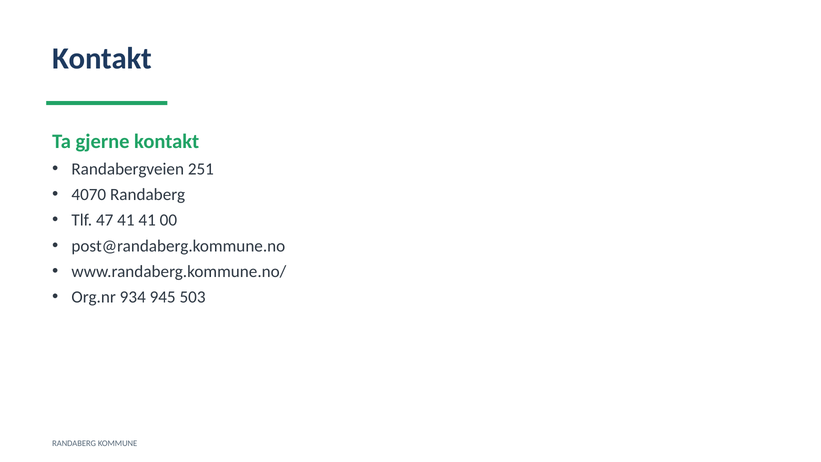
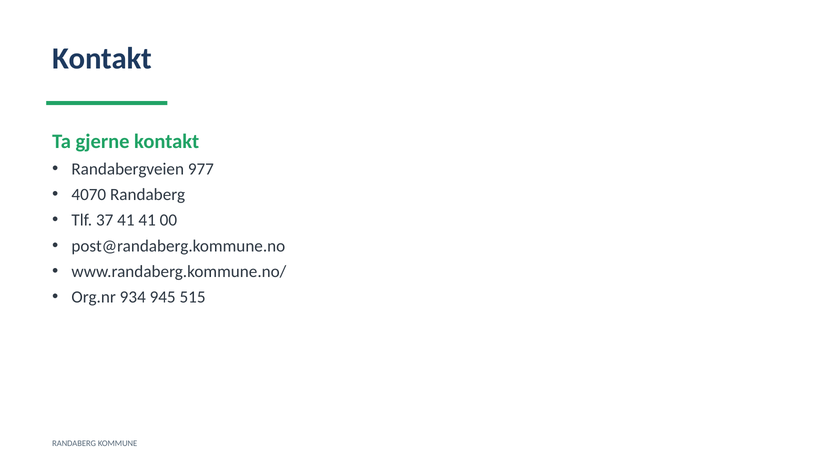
251: 251 -> 977
47: 47 -> 37
503: 503 -> 515
